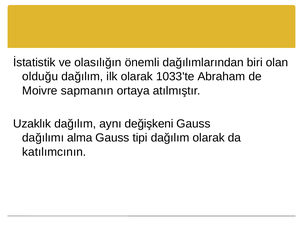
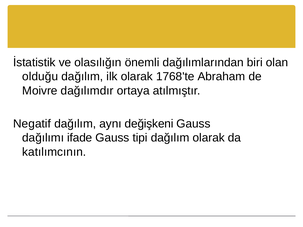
1033'te: 1033'te -> 1768'te
sapmanın: sapmanın -> dağılımdır
Uzaklık: Uzaklık -> Negatif
alma: alma -> ifade
